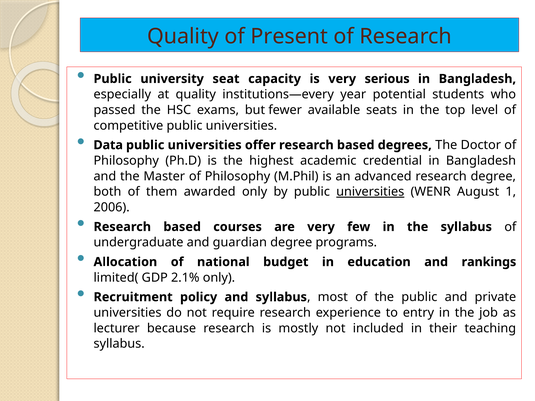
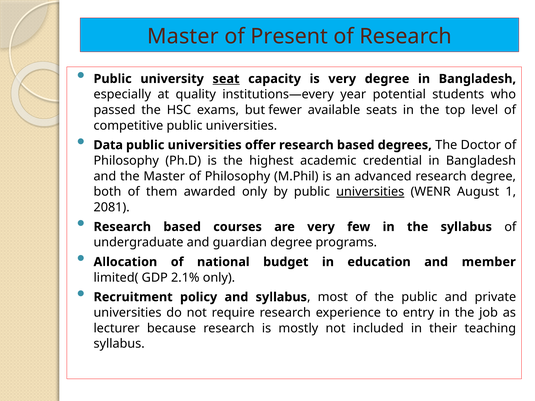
Quality at (183, 36): Quality -> Master
seat underline: none -> present
very serious: serious -> degree
2006: 2006 -> 2081
rankings: rankings -> member
